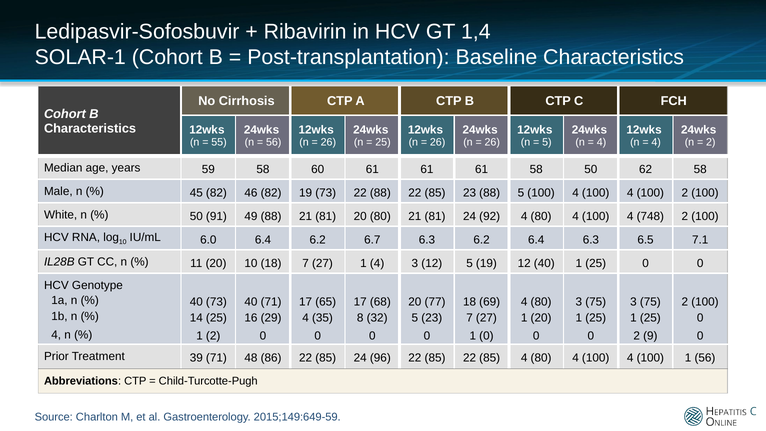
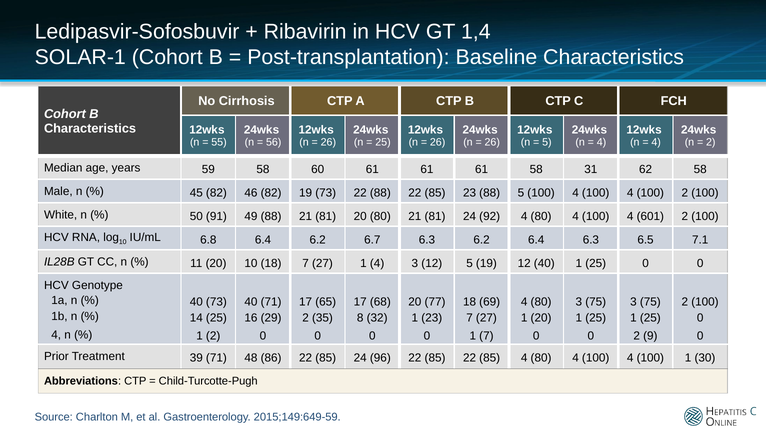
58 50: 50 -> 31
748: 748 -> 601
6.0: 6.0 -> 6.8
29 4: 4 -> 2
32 5: 5 -> 1
1 0: 0 -> 7
1 56: 56 -> 30
